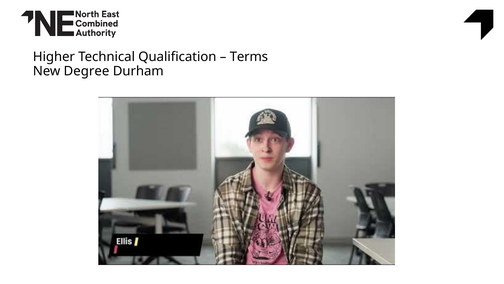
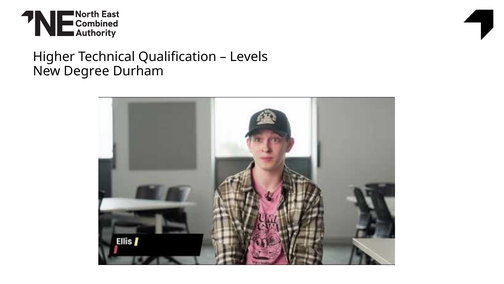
Terms: Terms -> Levels
